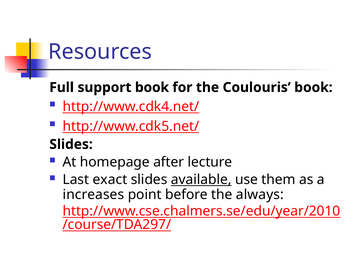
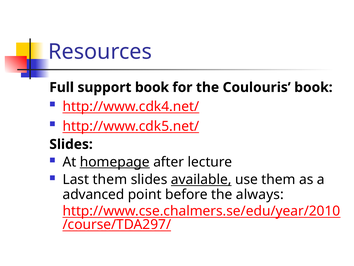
homepage underline: none -> present
Last exact: exact -> them
increases: increases -> advanced
